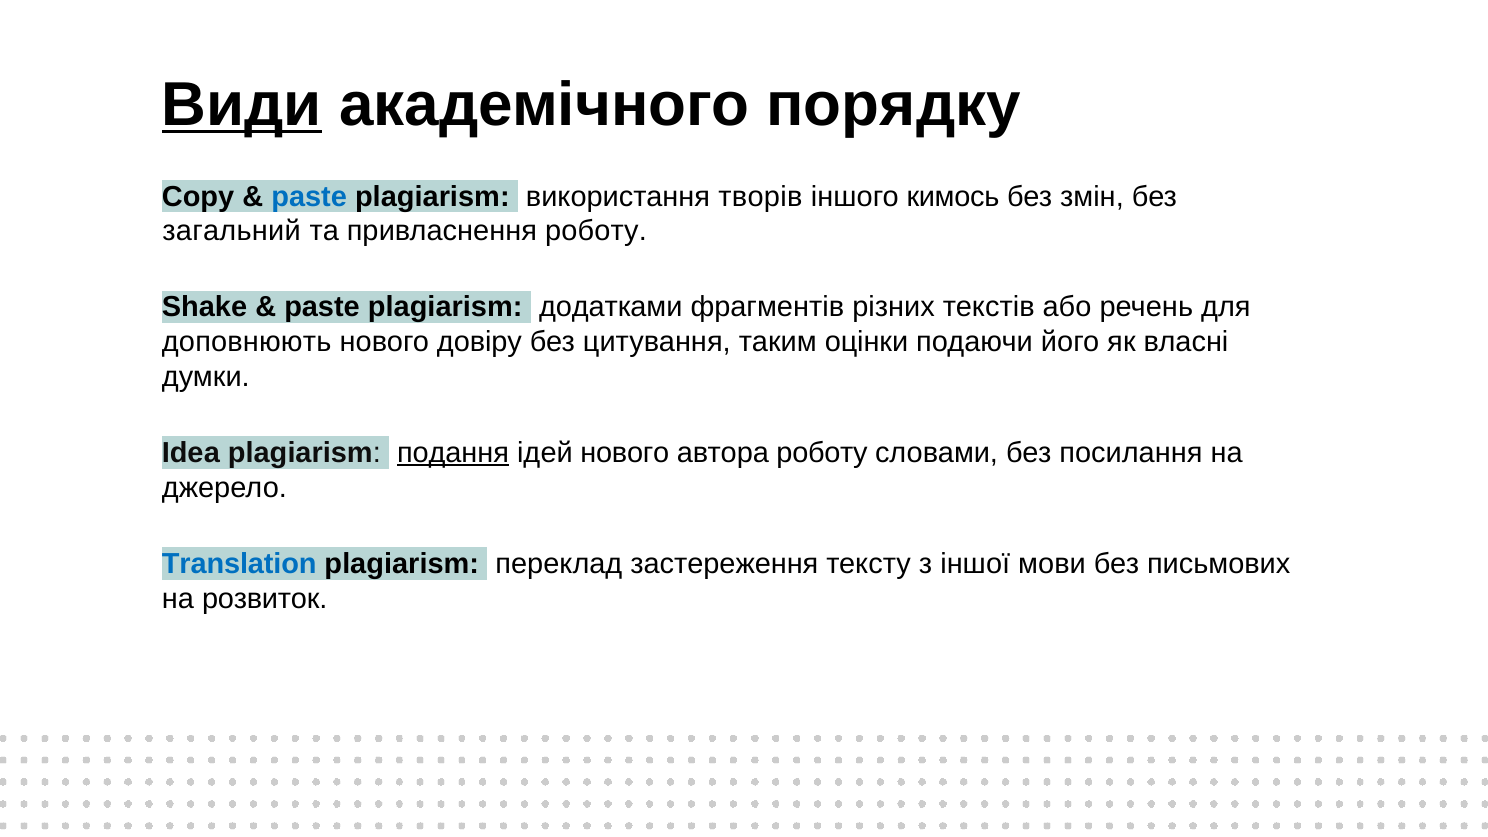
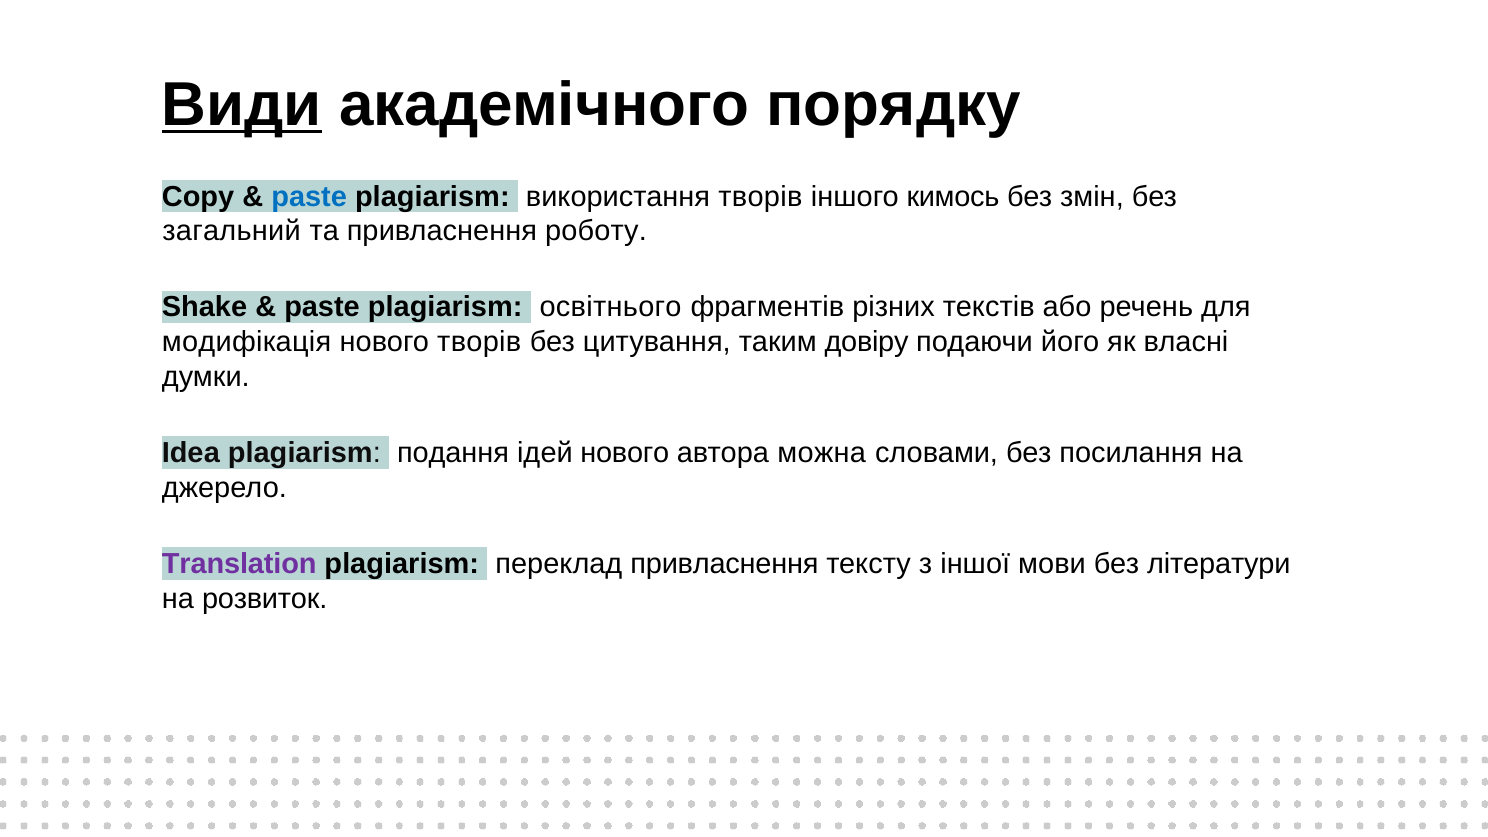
додатками: додатками -> освітнього
доповнюють: доповнюють -> модифікація
нового довіру: довіру -> творів
оцінки: оцінки -> довіру
подання underline: present -> none
автора роботу: роботу -> можна
Translation colour: blue -> purple
переклад застереження: застереження -> привласнення
письмових: письмових -> літератури
